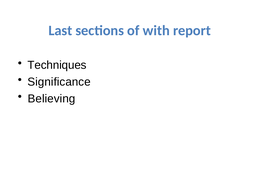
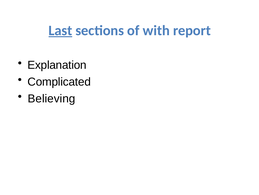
Last underline: none -> present
Techniques: Techniques -> Explanation
Significance: Significance -> Complicated
